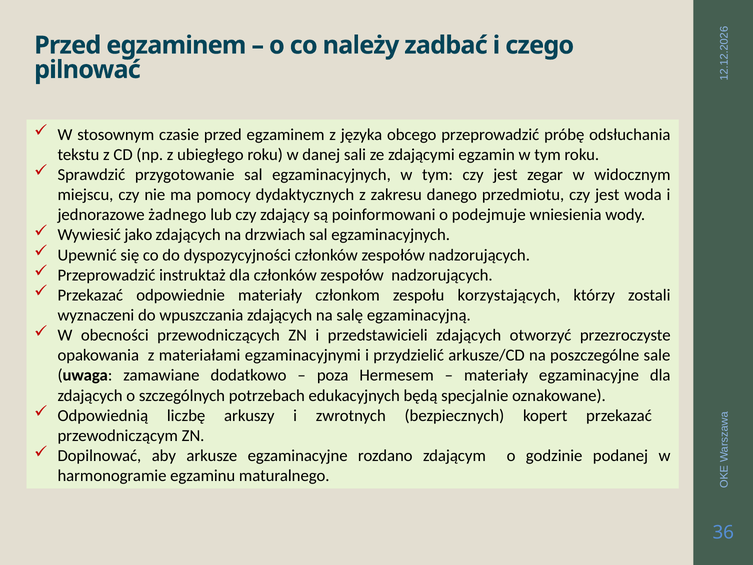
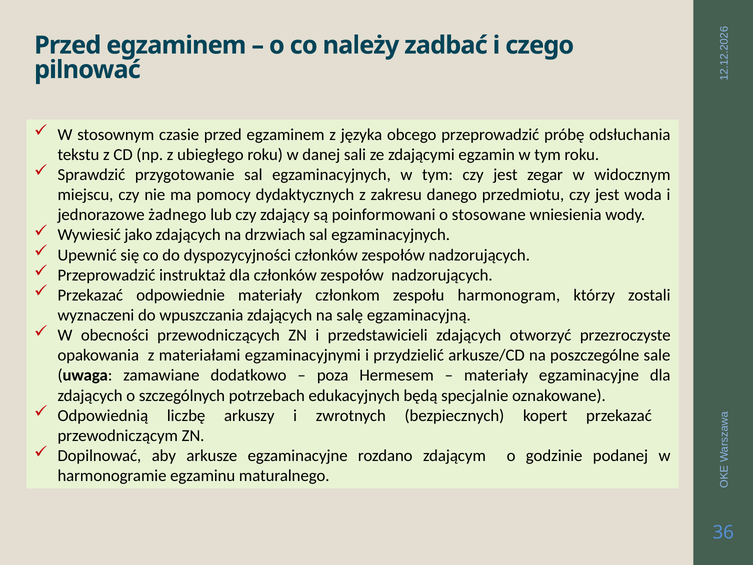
podejmuje: podejmuje -> stosowane
korzystających: korzystających -> harmonogram
